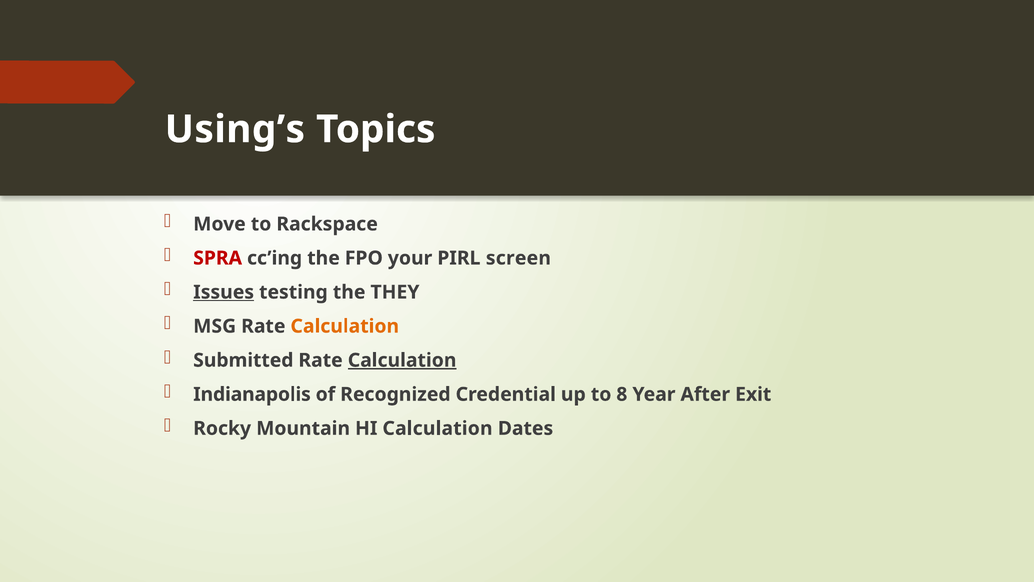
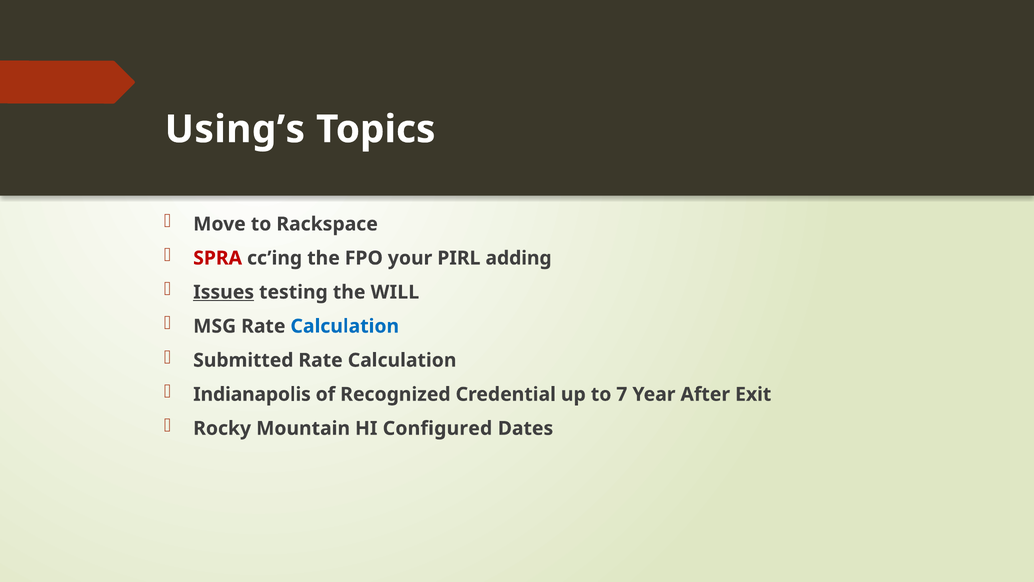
screen: screen -> adding
THEY: THEY -> WILL
Calculation at (345, 326) colour: orange -> blue
Calculation at (402, 360) underline: present -> none
8: 8 -> 7
HI Calculation: Calculation -> Configured
